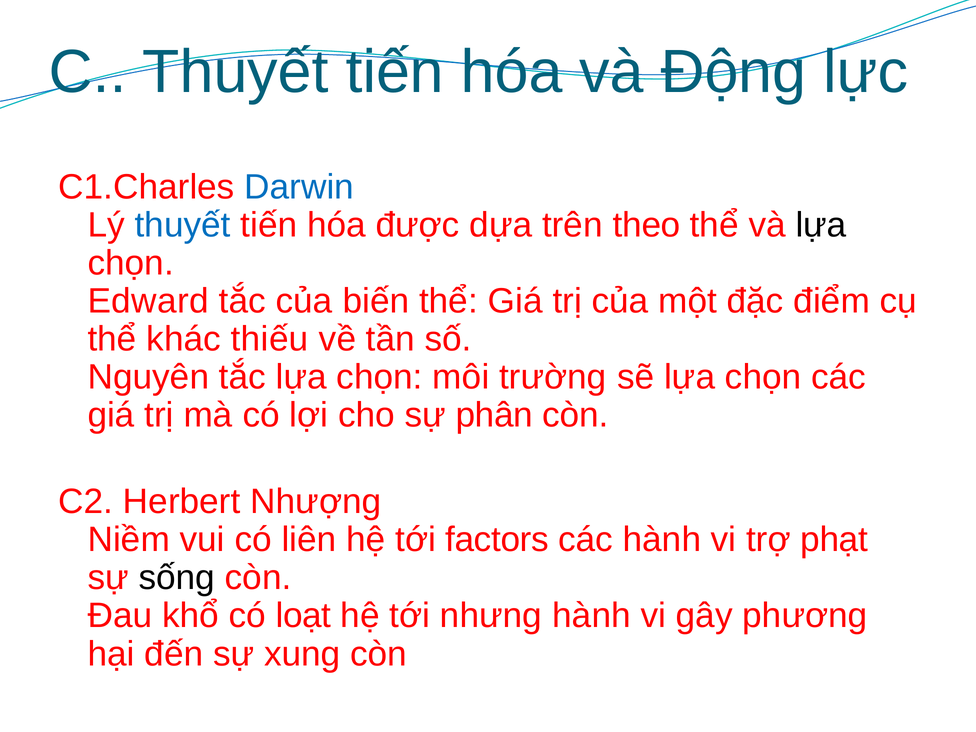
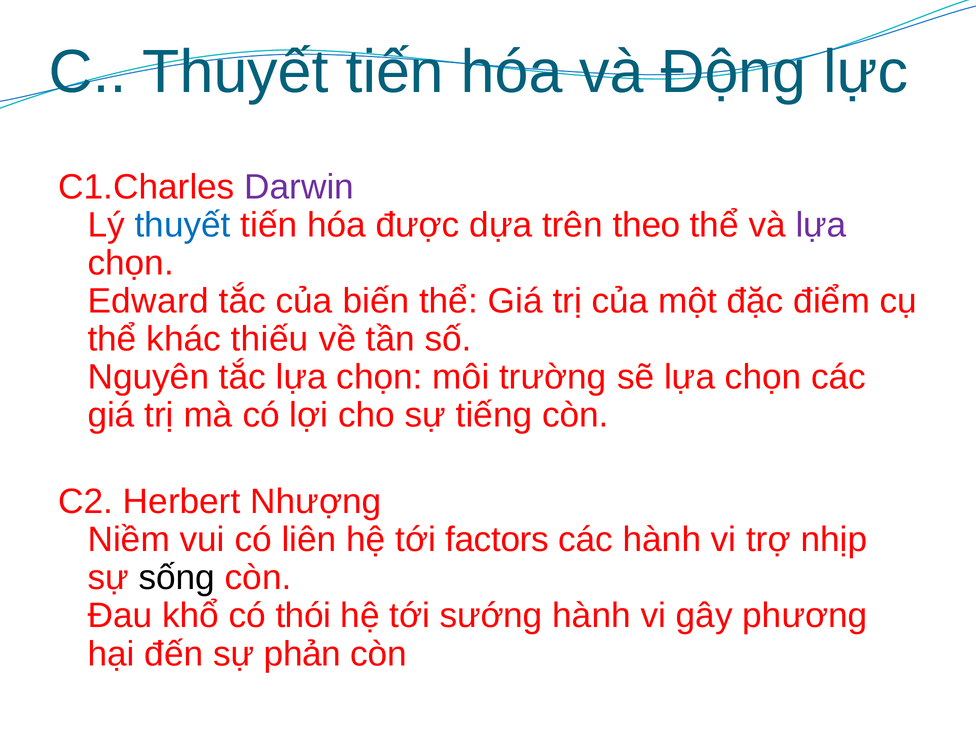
Darwin colour: blue -> purple
lựa at (821, 225) colour: black -> purple
phân: phân -> tiếng
phạt: phạt -> nhịp
loạt: loạt -> thói
nhưng: nhưng -> sướng
xung: xung -> phản
